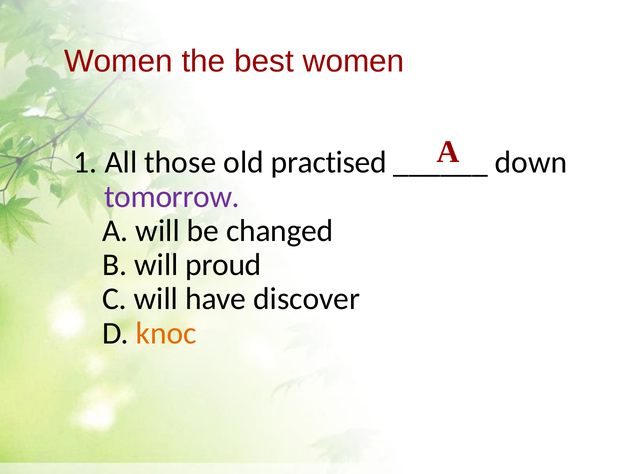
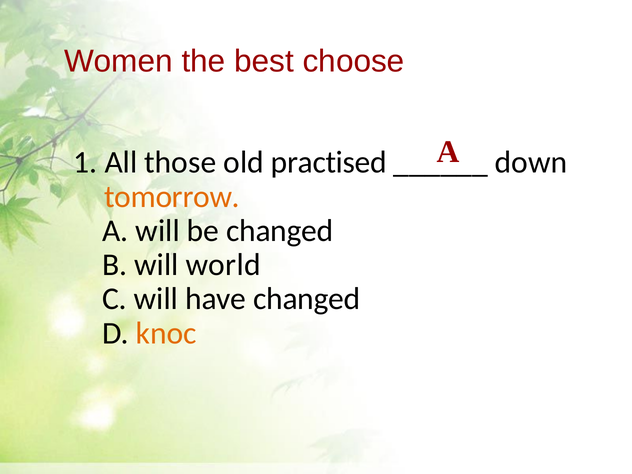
best women: women -> choose
tomorrow colour: purple -> orange
proud: proud -> world
have discover: discover -> changed
